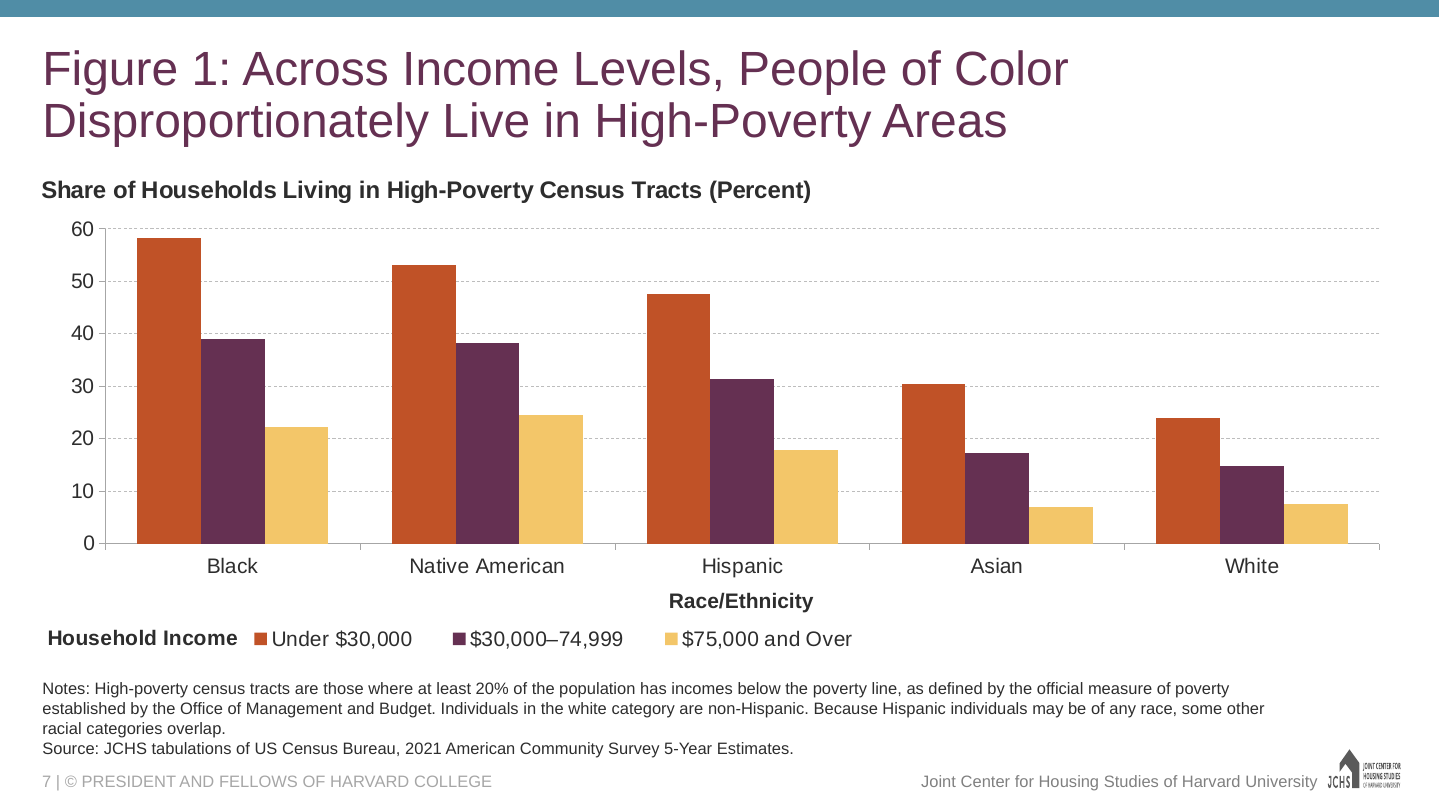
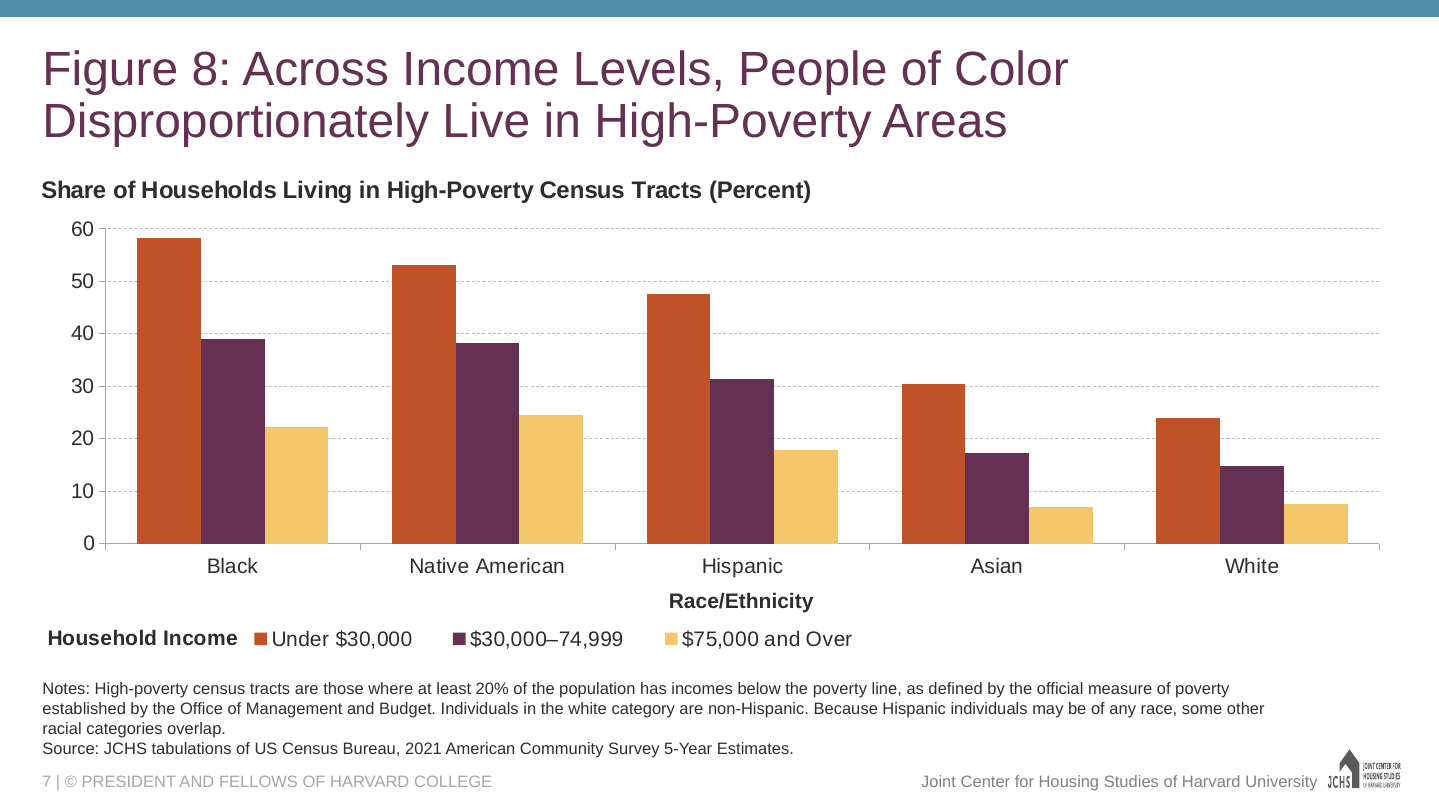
1: 1 -> 8
